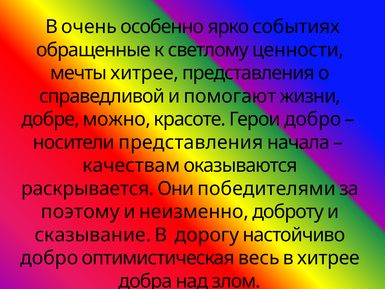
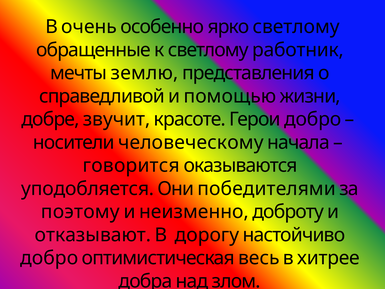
ярко событиях: событиях -> светлому
ценности: ценности -> работник
мечты хитрее: хитрее -> землю
помогают: помогают -> помощью
можно: можно -> звучит
носители представления: представления -> человеческому
качествам: качествам -> говорится
раскрывается: раскрывается -> уподобляется
сказывание: сказывание -> отказывают
